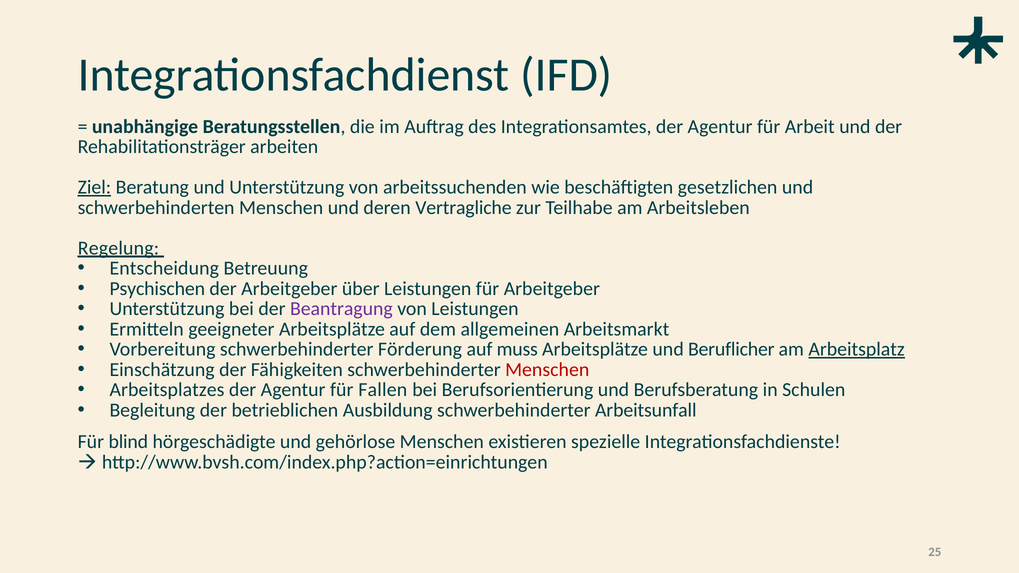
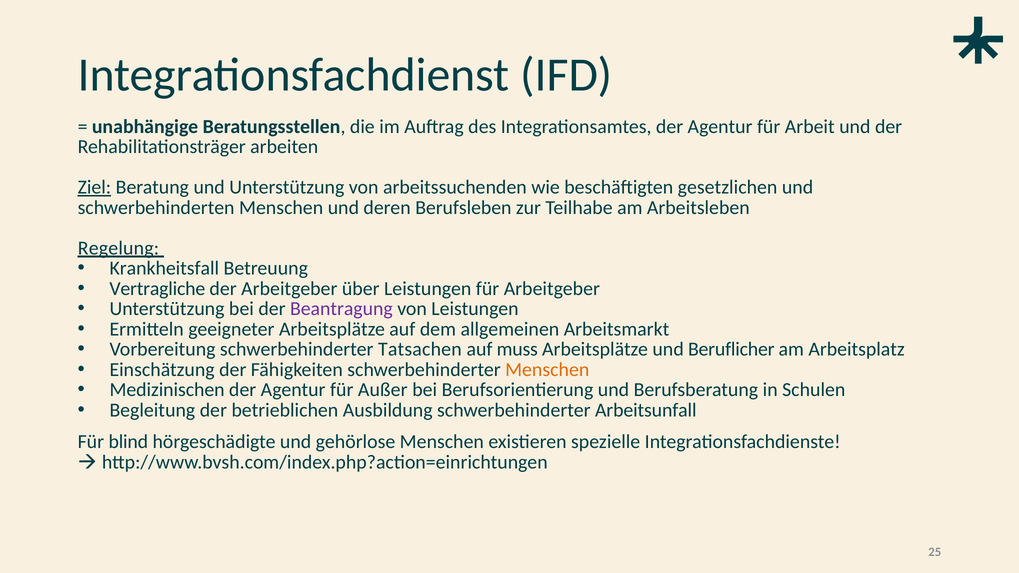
Vertragliche: Vertragliche -> Berufsleben
Entscheidung: Entscheidung -> Krankheitsfall
Psychischen: Psychischen -> Vertragliche
Förderung: Förderung -> Tatsachen
Arbeitsplatz underline: present -> none
Menschen at (547, 370) colour: red -> orange
Arbeitsplatzes: Arbeitsplatzes -> Medizinischen
Fallen: Fallen -> Außer
